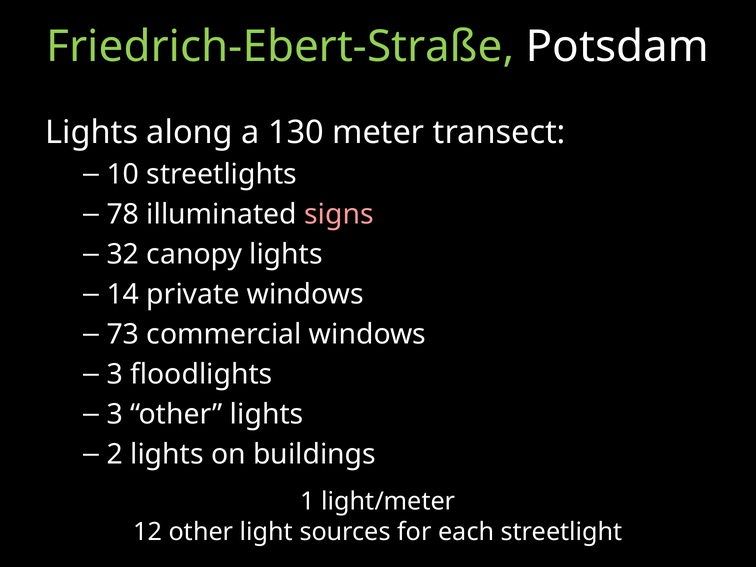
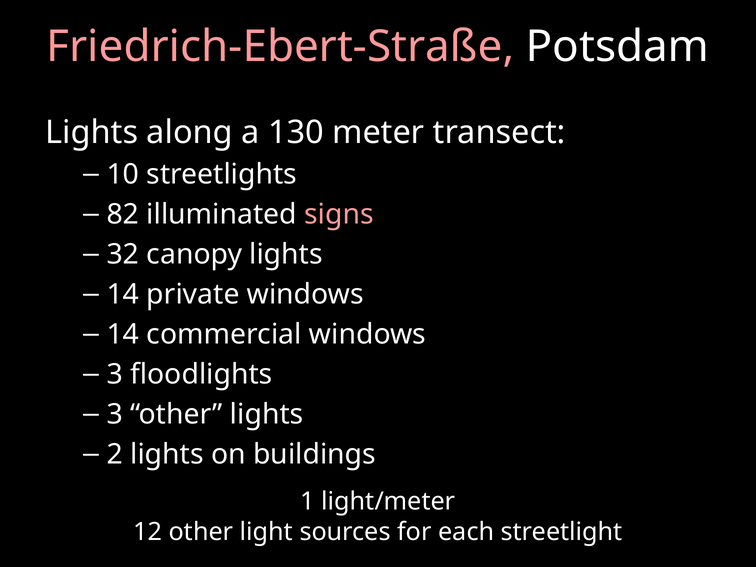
Friedrich-Ebert-Straße colour: light green -> pink
78: 78 -> 82
73 at (123, 334): 73 -> 14
